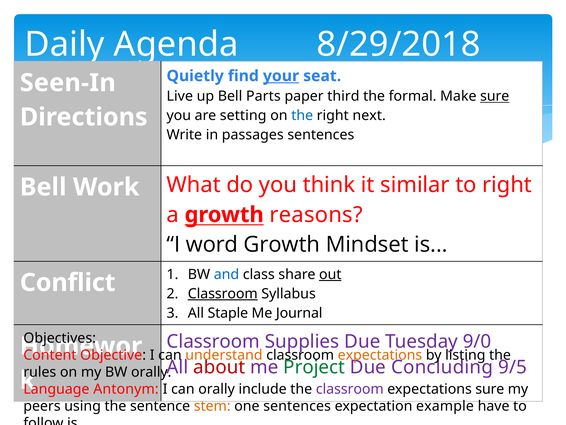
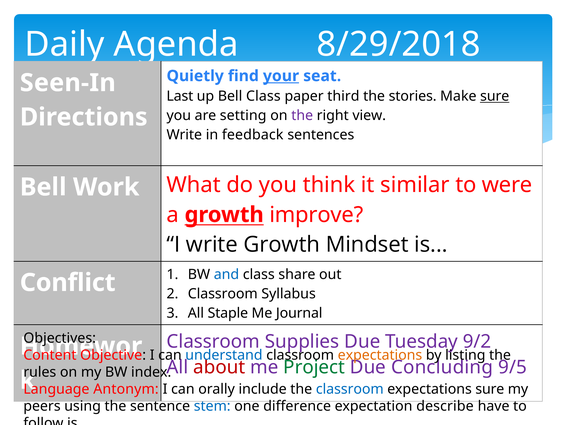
Live: Live -> Last
Bell Parts: Parts -> Class
formal: formal -> stories
the at (302, 115) colour: blue -> purple
next: next -> view
passages: passages -> feedback
to right: right -> were
reasons: reasons -> improve
I word: word -> write
out underline: present -> none
Classroom at (223, 293) underline: present -> none
9/0: 9/0 -> 9/2
understand colour: orange -> blue
BW orally: orally -> index
classroom at (350, 389) colour: purple -> blue
stem colour: orange -> blue
one sentences: sentences -> difference
example: example -> describe
